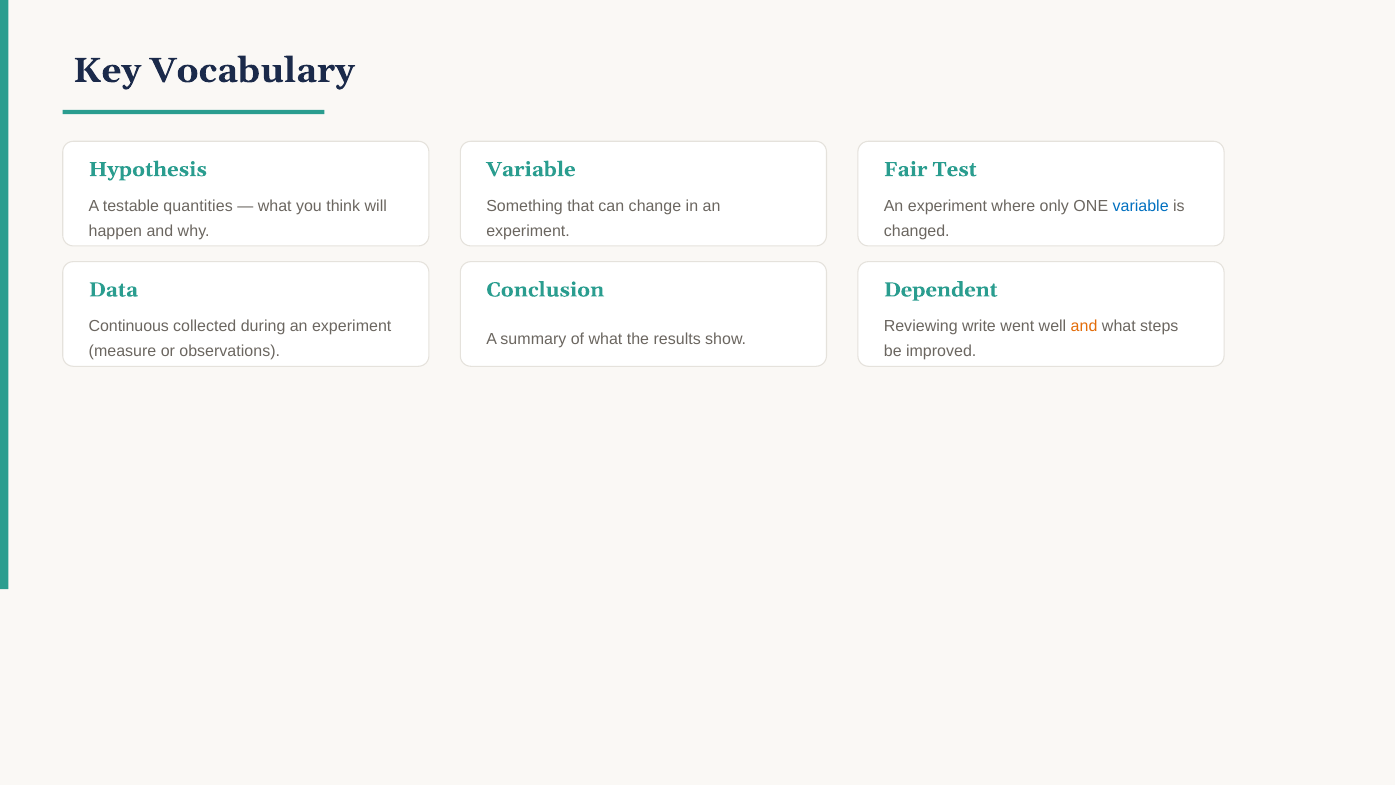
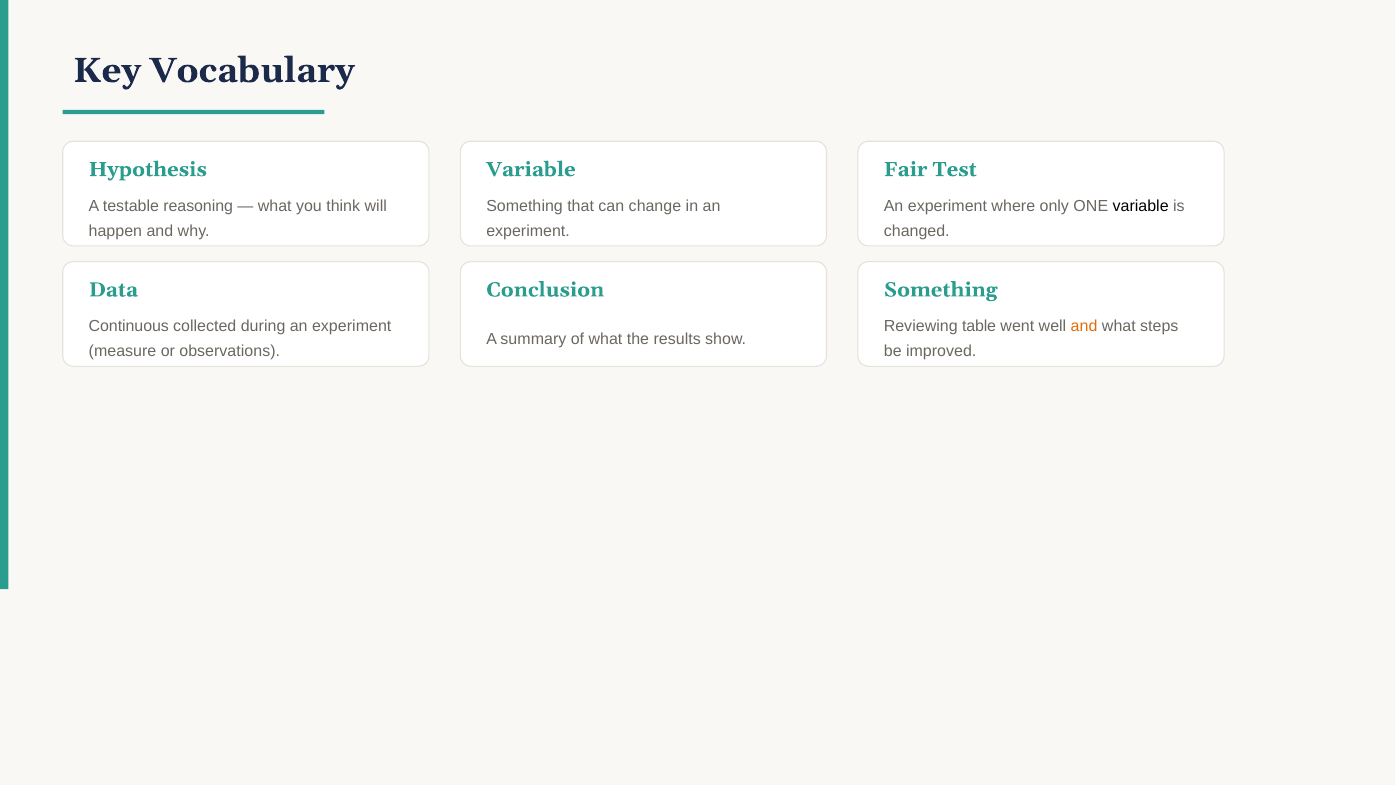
quantities: quantities -> reasoning
variable at (1141, 206) colour: blue -> black
Dependent at (941, 290): Dependent -> Something
write: write -> table
